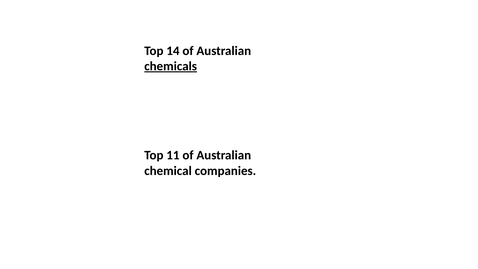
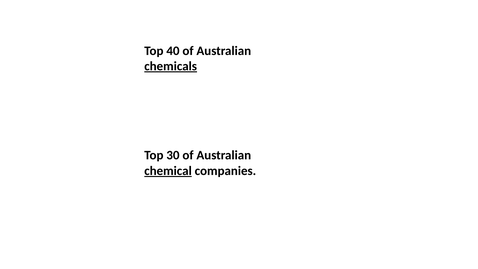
14: 14 -> 40
11: 11 -> 30
chemical underline: none -> present
